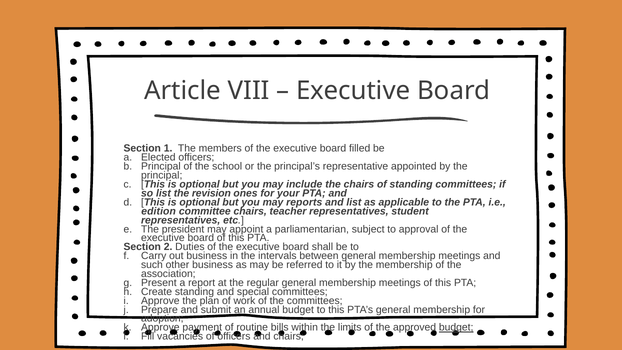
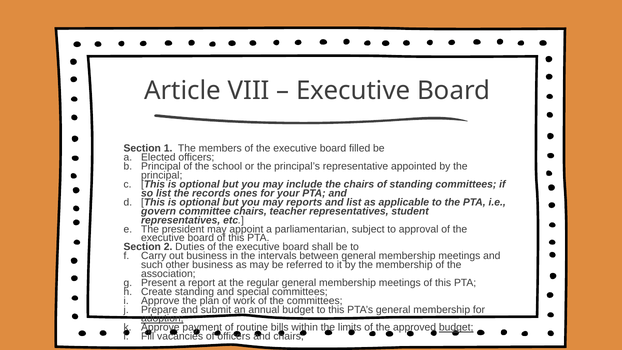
revision: revision -> records
edition: edition -> govern
adoption underline: none -> present
